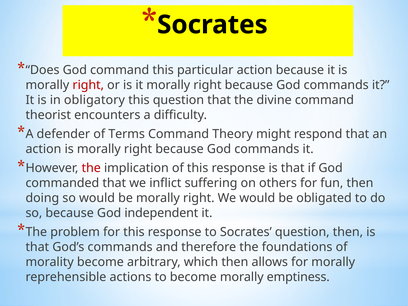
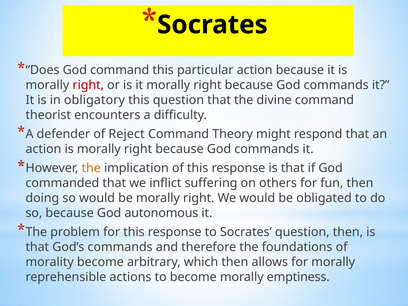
Terms: Terms -> Reject
the at (91, 168) colour: red -> orange
independent: independent -> autonomous
